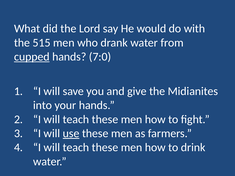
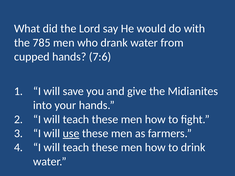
515: 515 -> 785
cupped underline: present -> none
7:0: 7:0 -> 7:6
